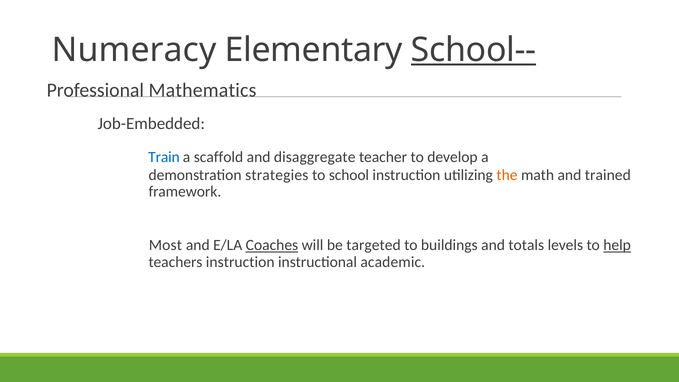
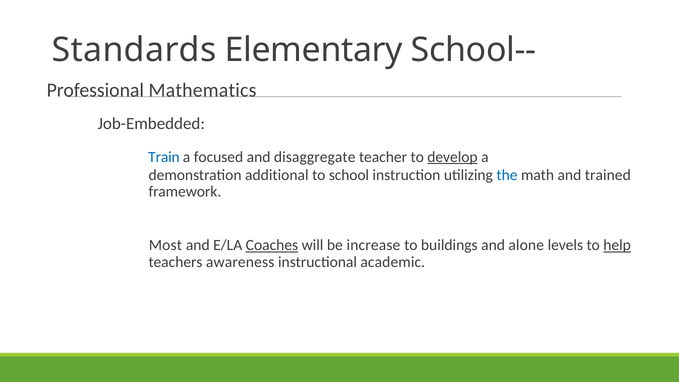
Numeracy: Numeracy -> Standards
School-- underline: present -> none
scaffold: scaffold -> focused
develop underline: none -> present
strategies: strategies -> additional
the colour: orange -> blue
targeted: targeted -> increase
totals: totals -> alone
teachers instruction: instruction -> awareness
